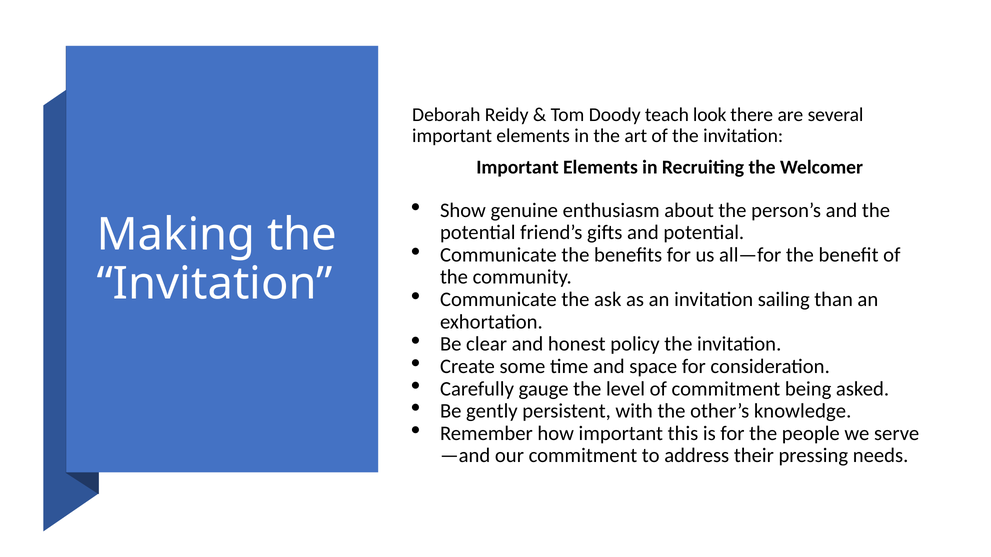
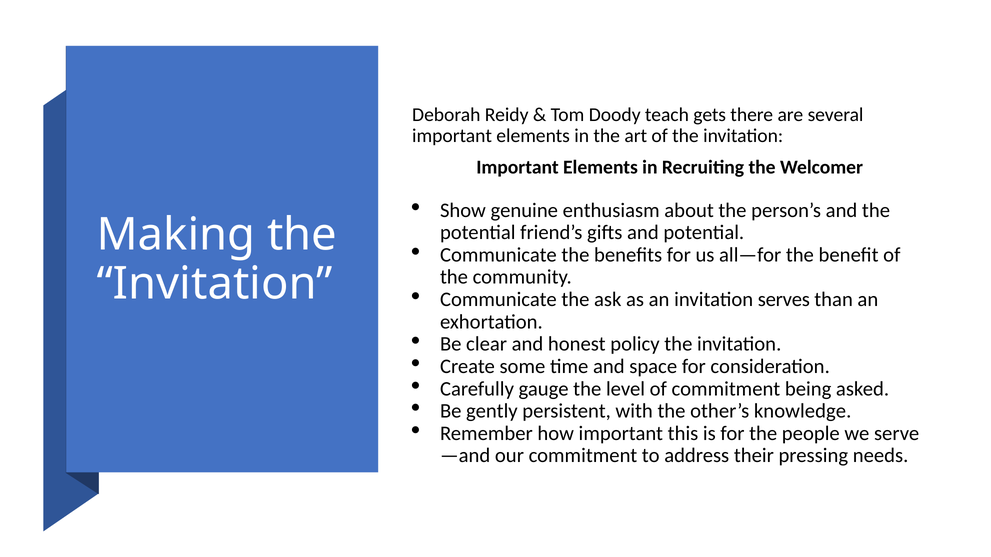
look: look -> gets
sailing: sailing -> serves
